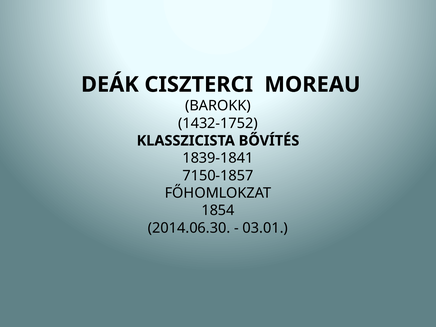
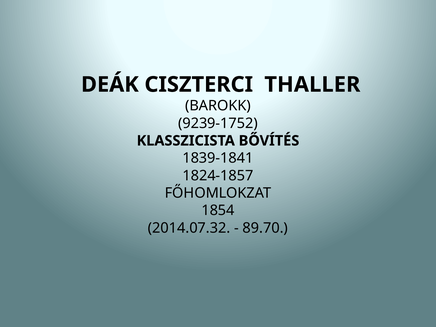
MOREAU: MOREAU -> THALLER
1432-1752: 1432-1752 -> 9239-1752
7150-1857: 7150-1857 -> 1824-1857
2014.06.30: 2014.06.30 -> 2014.07.32
03.01: 03.01 -> 89.70
